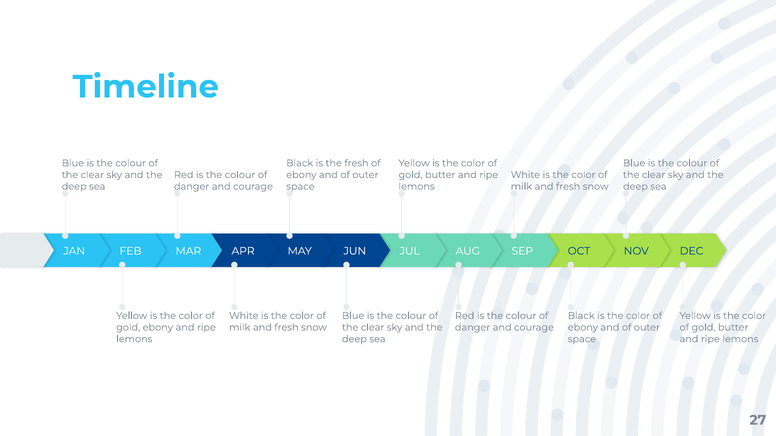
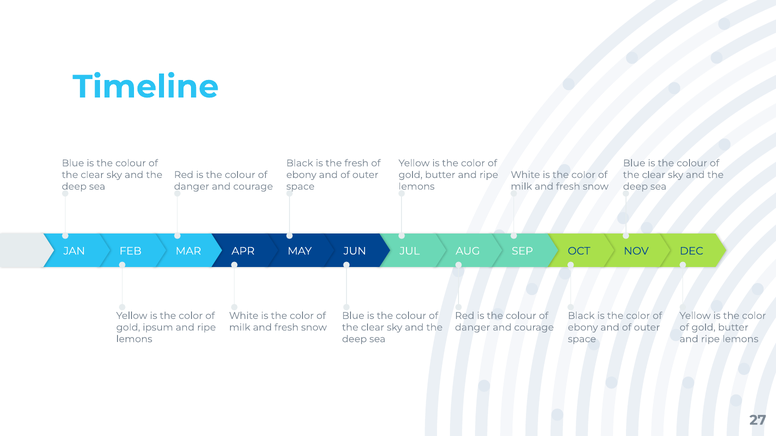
gold ebony: ebony -> ipsum
